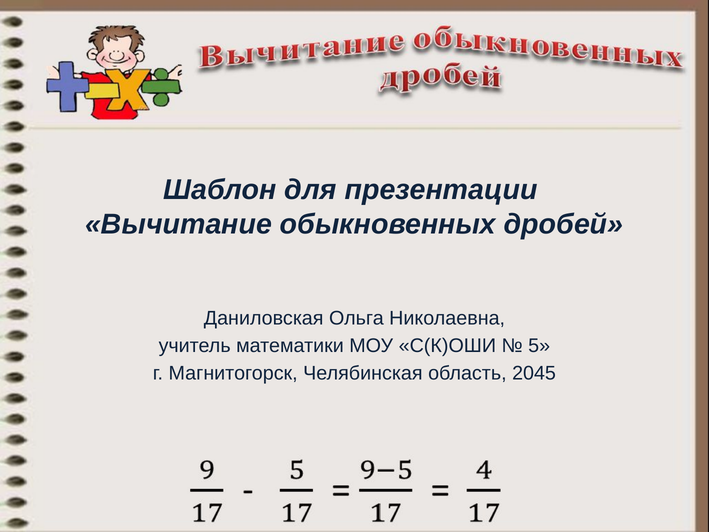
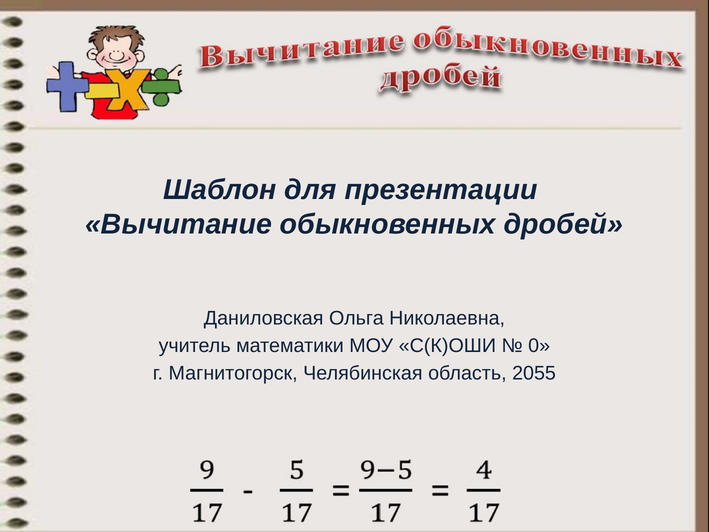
5: 5 -> 0
2045: 2045 -> 2055
